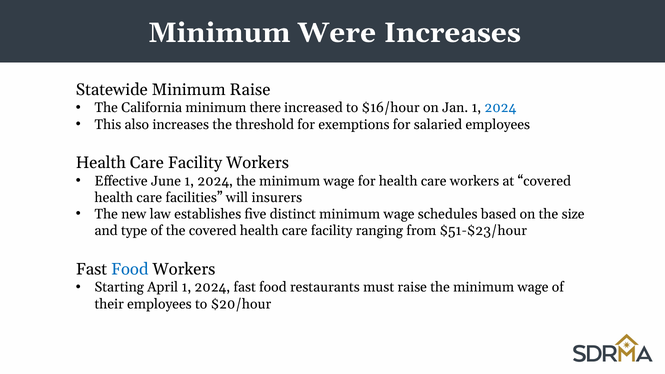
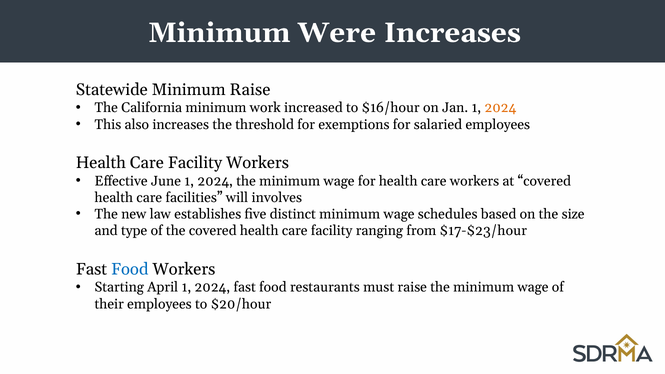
there: there -> work
2024 at (500, 108) colour: blue -> orange
insurers: insurers -> involves
$51-$23/hour: $51-$23/hour -> $17-$23/hour
